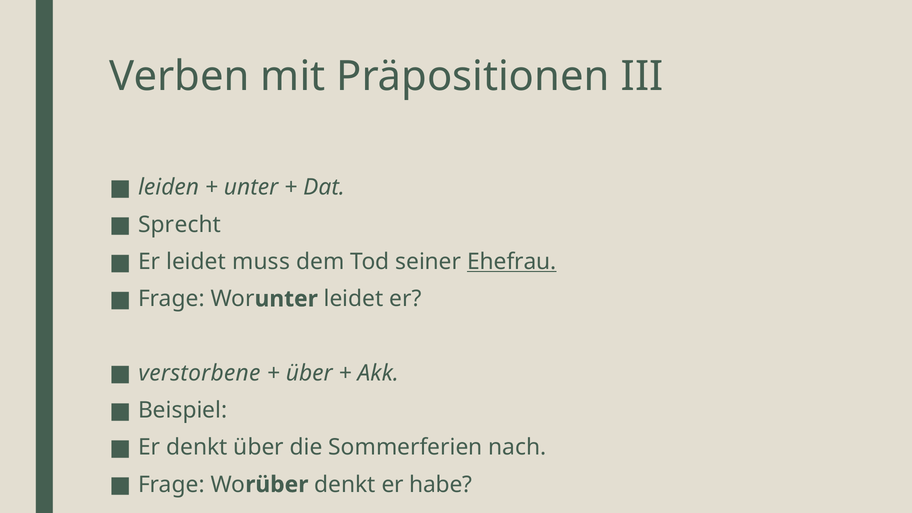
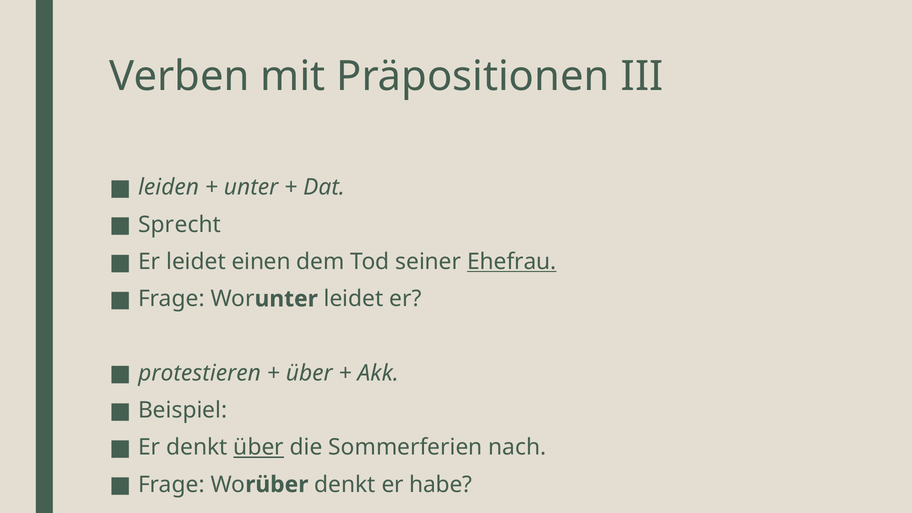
muss: muss -> einen
verstorbene: verstorbene -> protestieren
über at (259, 447) underline: none -> present
